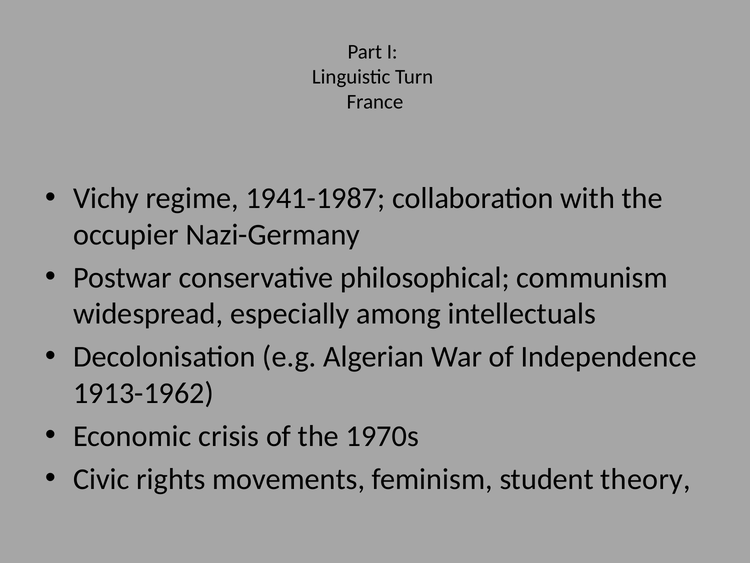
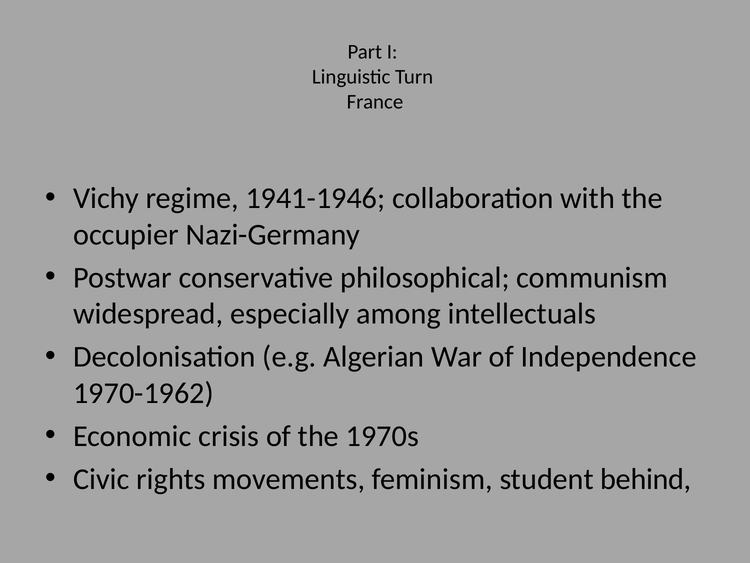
1941-1987: 1941-1987 -> 1941-1946
1913-1962: 1913-1962 -> 1970-1962
theory: theory -> behind
